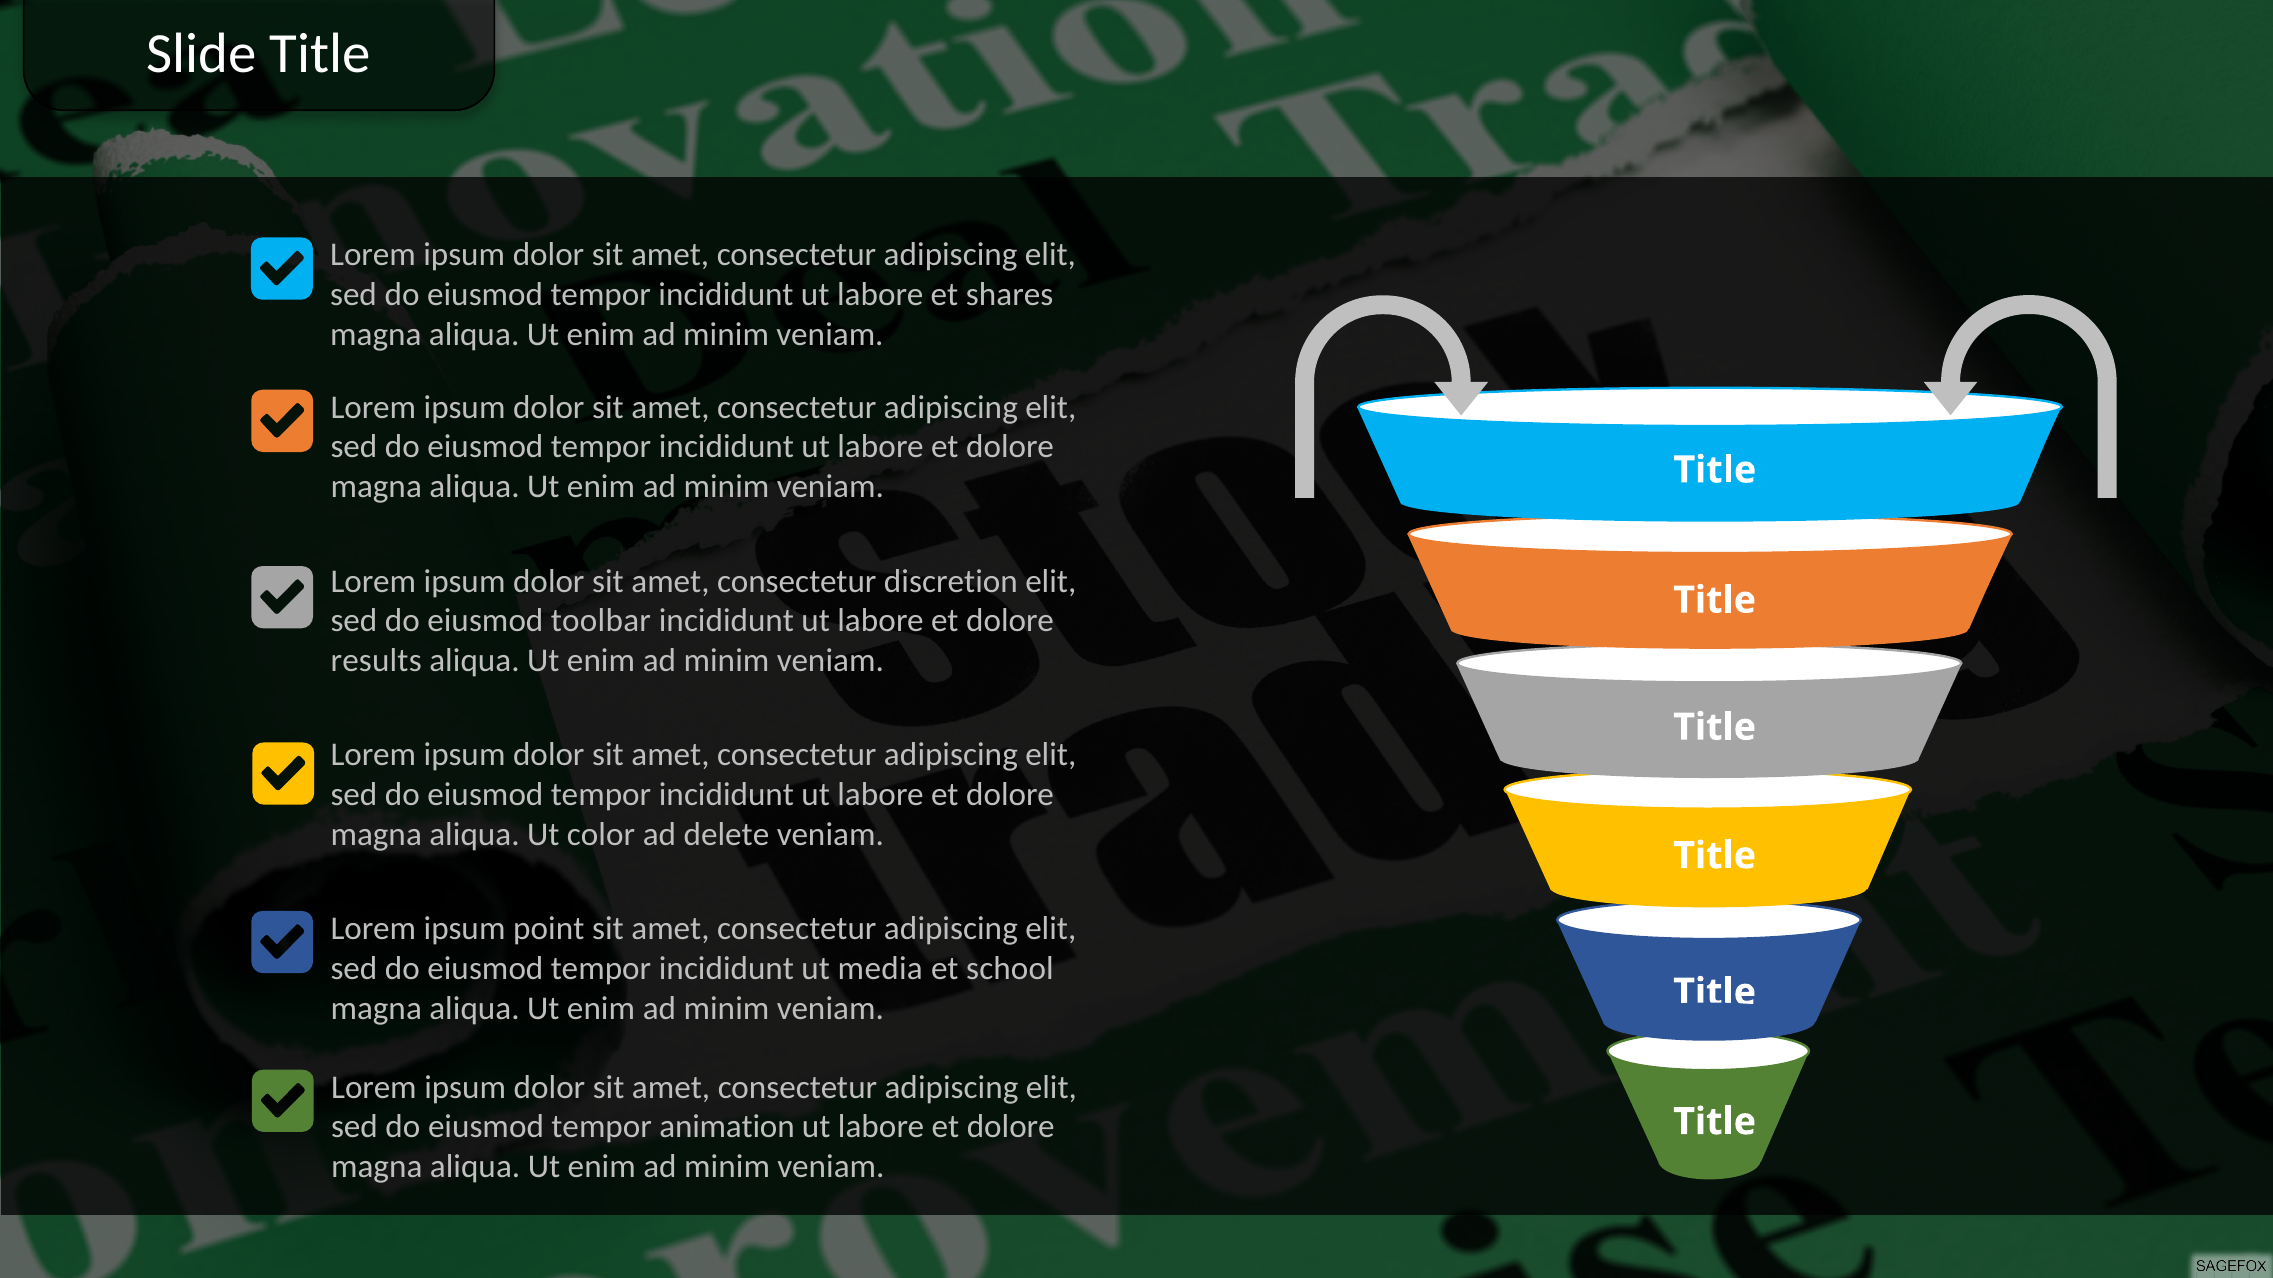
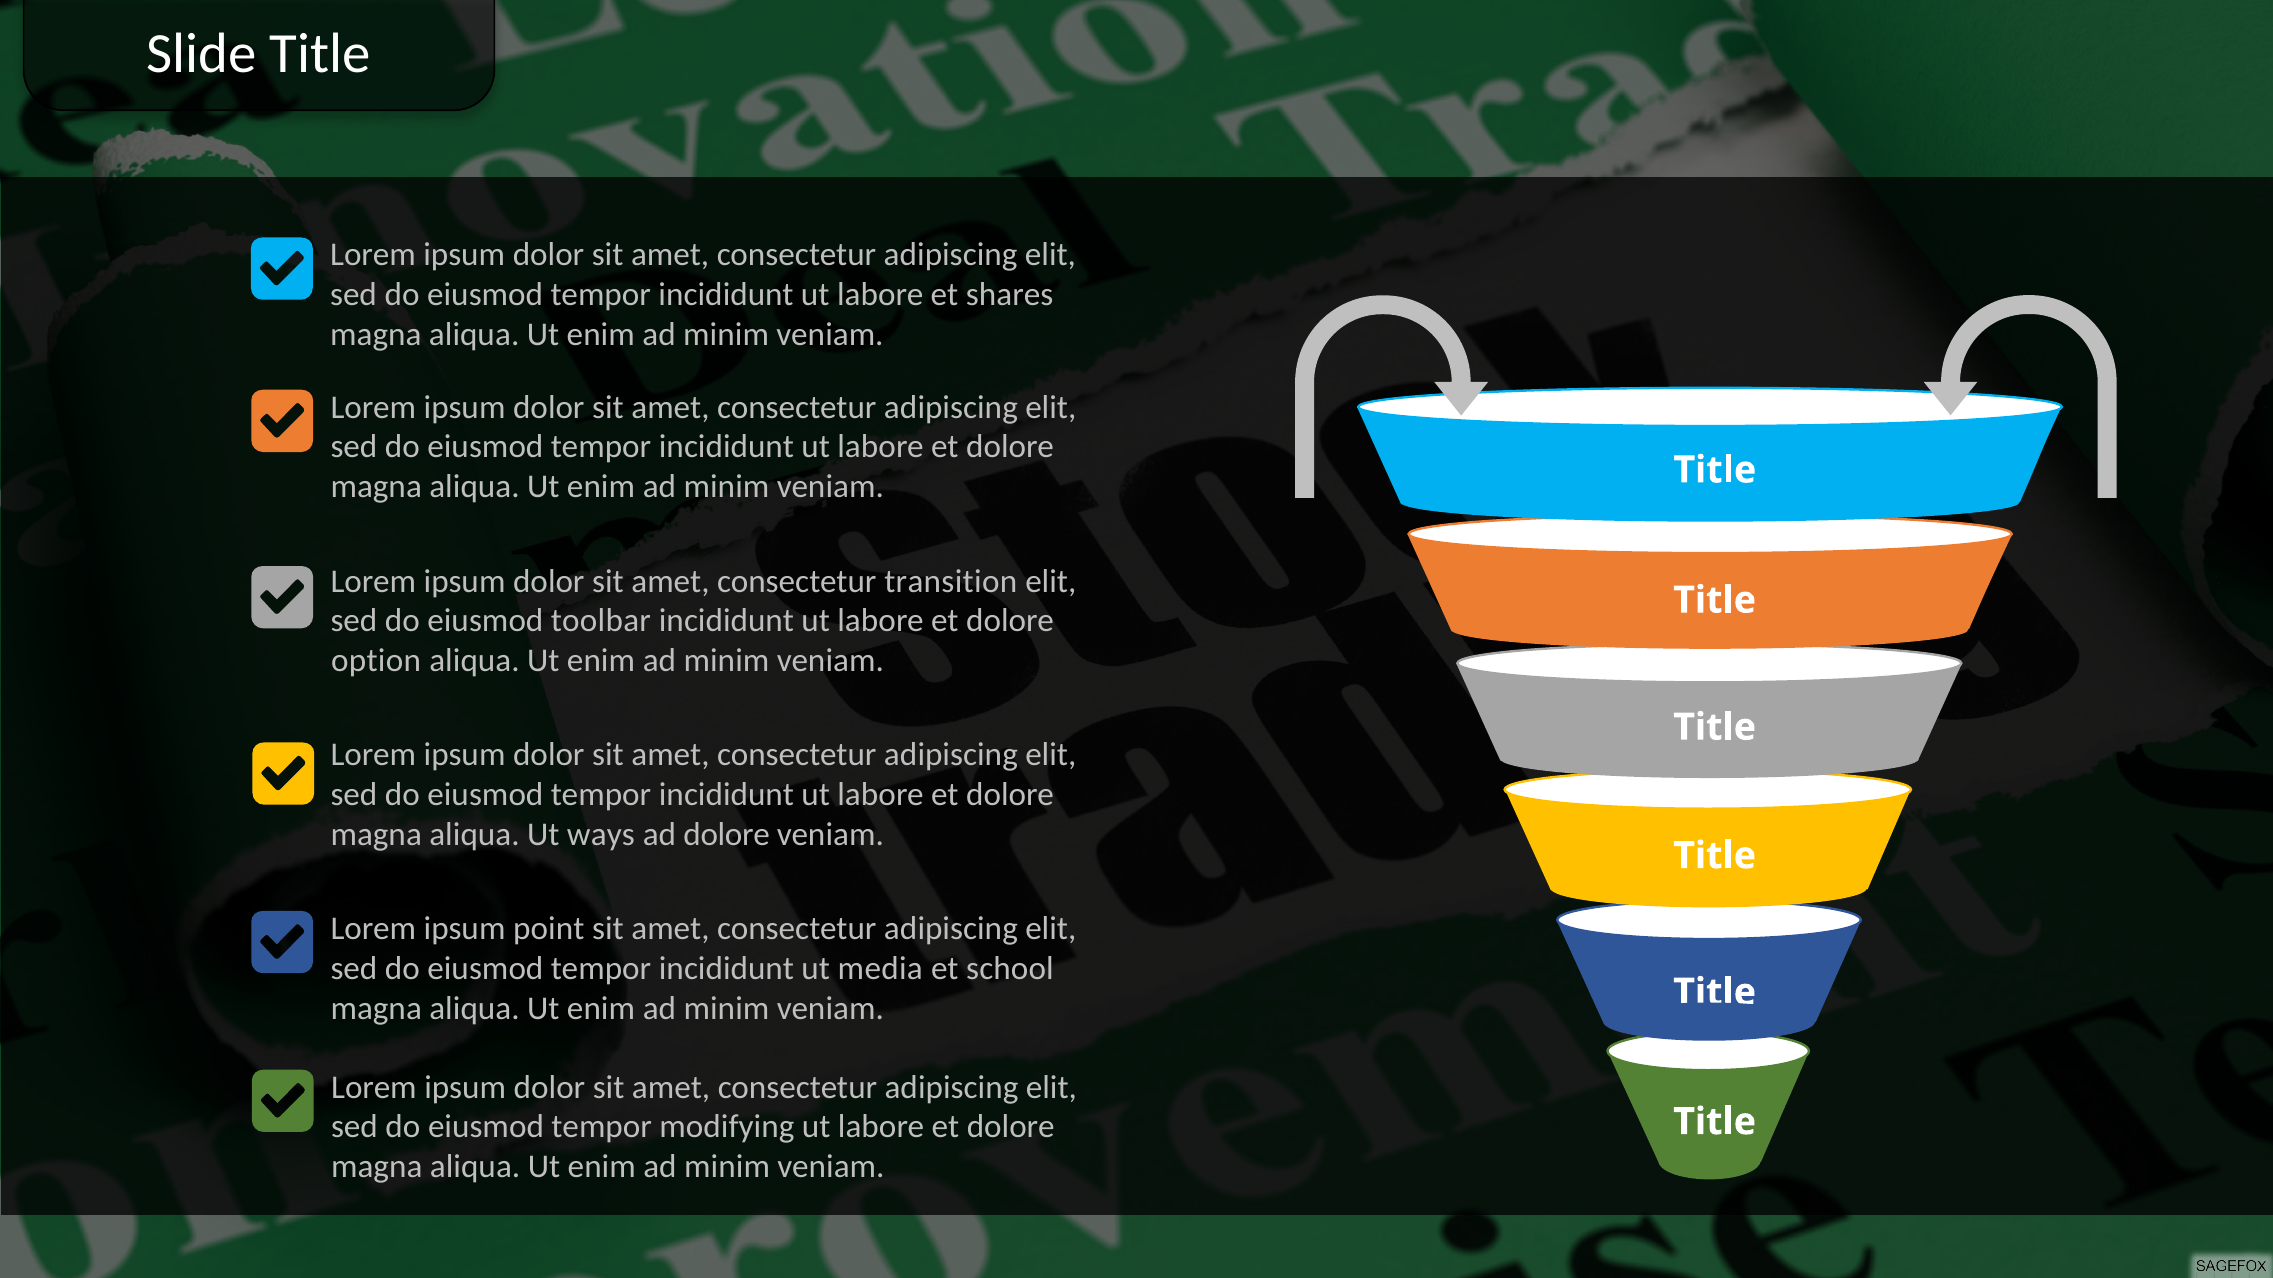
discretion: discretion -> transition
results: results -> option
color: color -> ways
ad delete: delete -> dolore
animation: animation -> modifying
